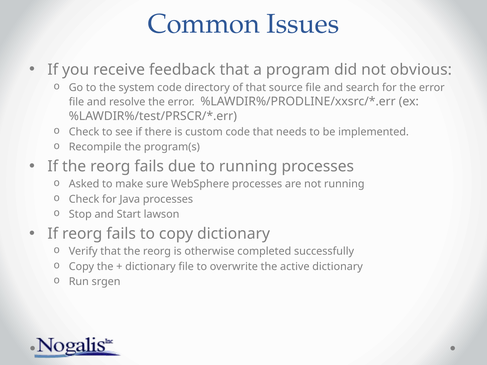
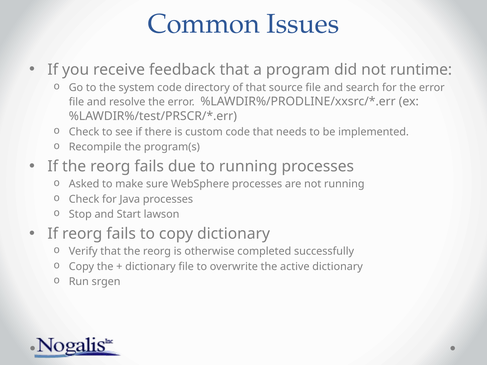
obvious: obvious -> runtime
